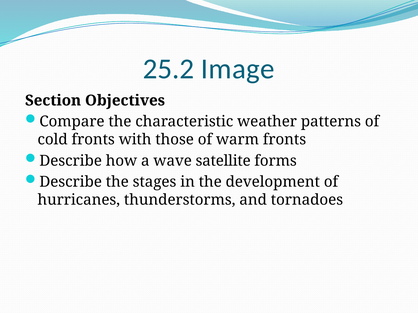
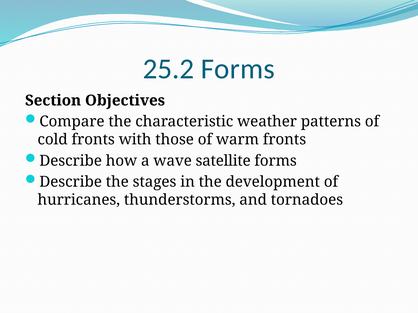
25.2 Image: Image -> Forms
